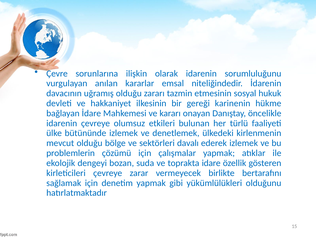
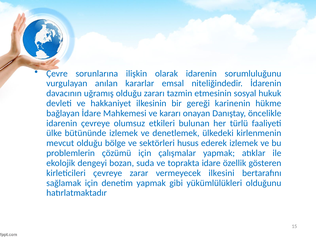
davalı: davalı -> husus
birlikte: birlikte -> ilkesini
